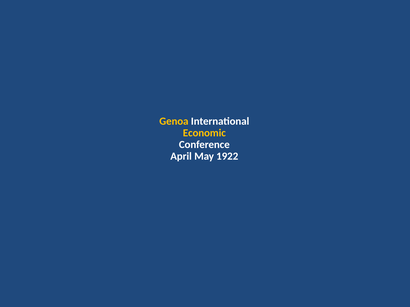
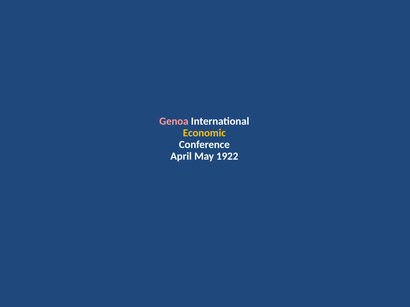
Genoa colour: yellow -> pink
